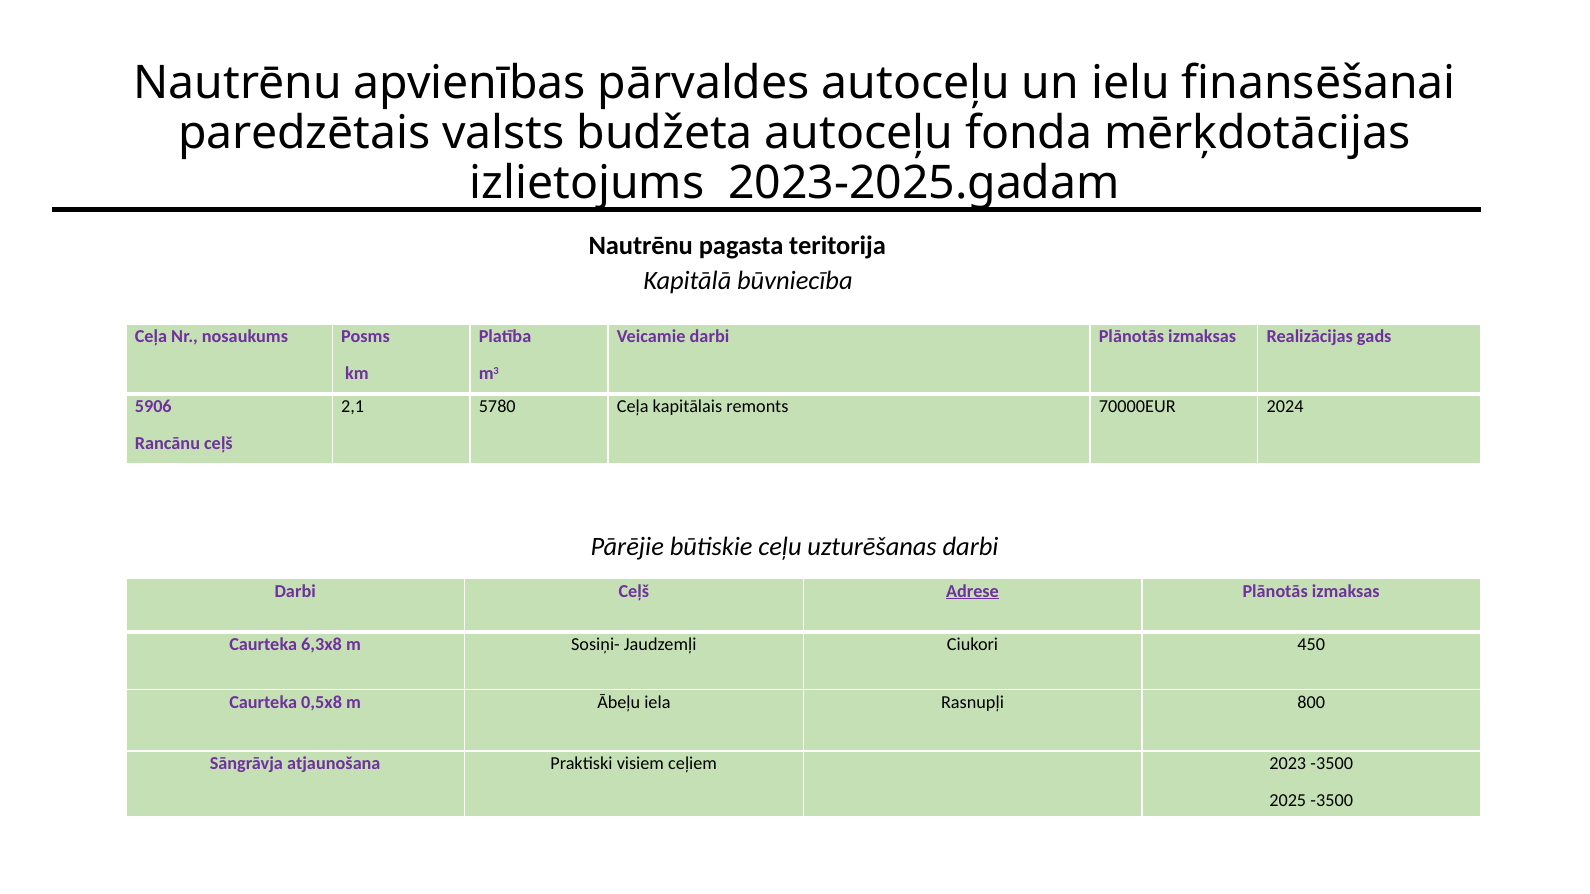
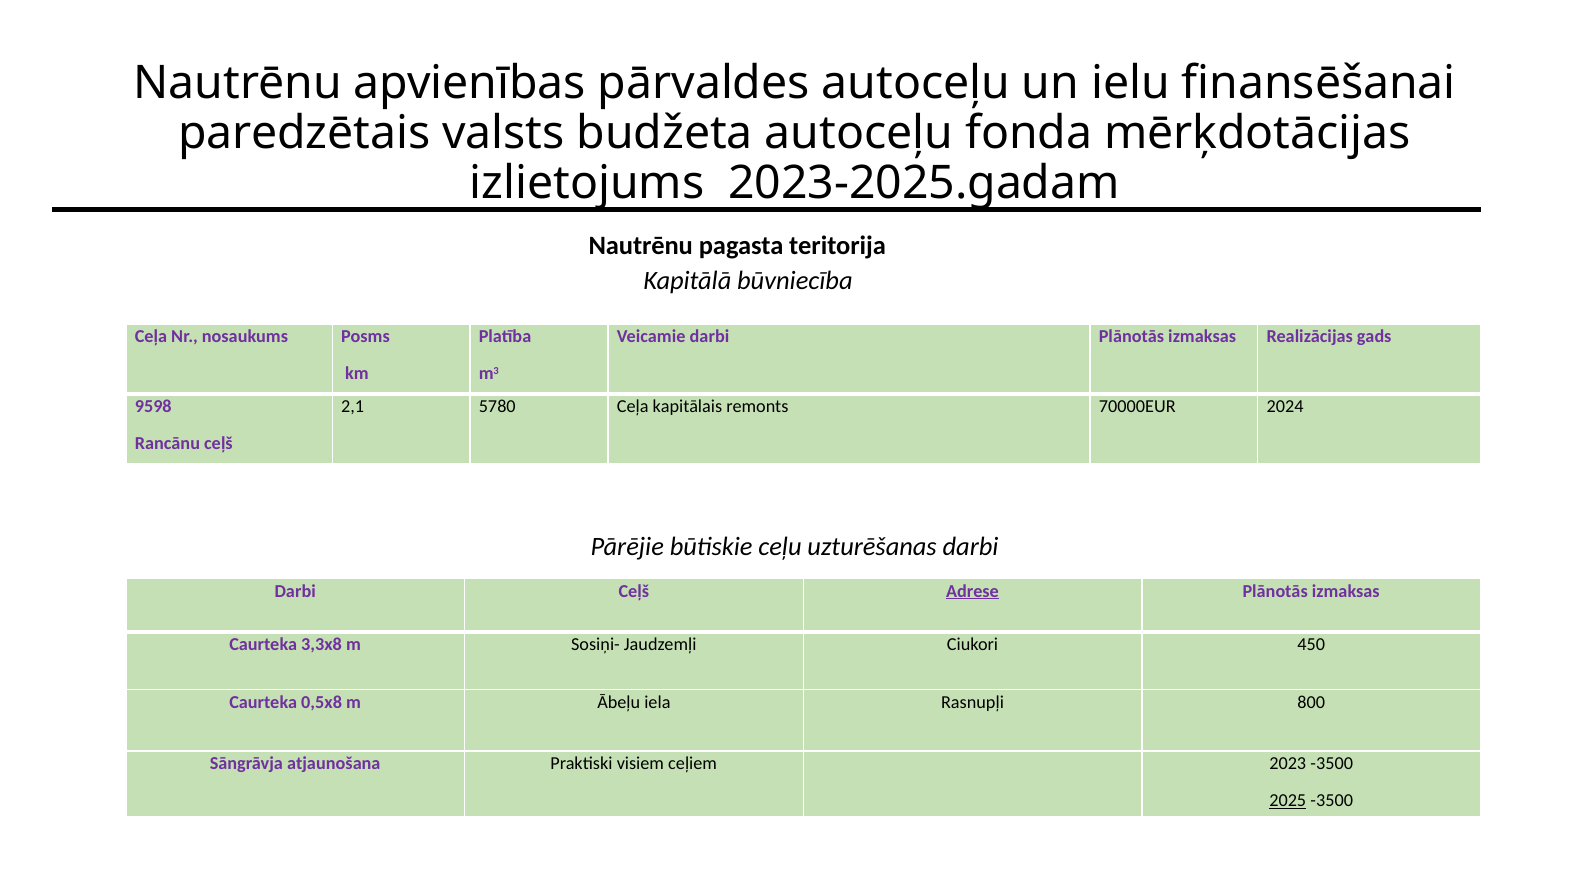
5906: 5906 -> 9598
6,3x8: 6,3x8 -> 3,3x8
2025 underline: none -> present
